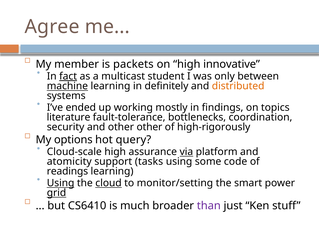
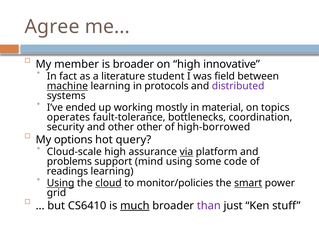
is packets: packets -> broader
fact underline: present -> none
multicast: multicast -> literature
only: only -> field
definitely: definitely -> protocols
distributed colour: orange -> purple
findings: findings -> material
literature: literature -> operates
high-rigorously: high-rigorously -> high-borrowed
atomicity: atomicity -> problems
tasks: tasks -> mind
monitor/setting: monitor/setting -> monitor/policies
smart underline: none -> present
grid underline: present -> none
much underline: none -> present
